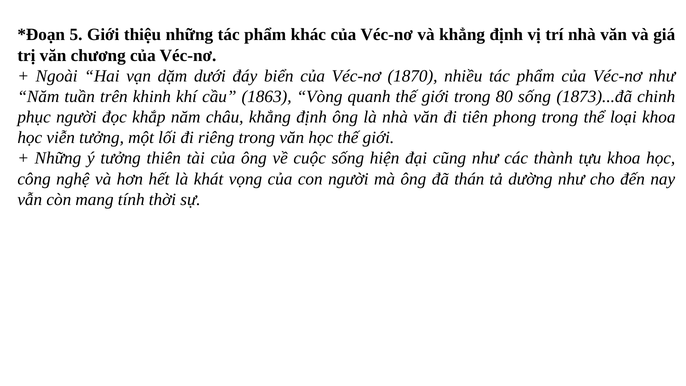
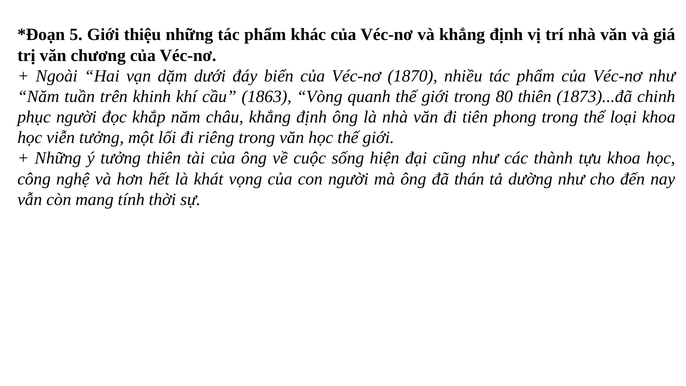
80 sống: sống -> thiên
